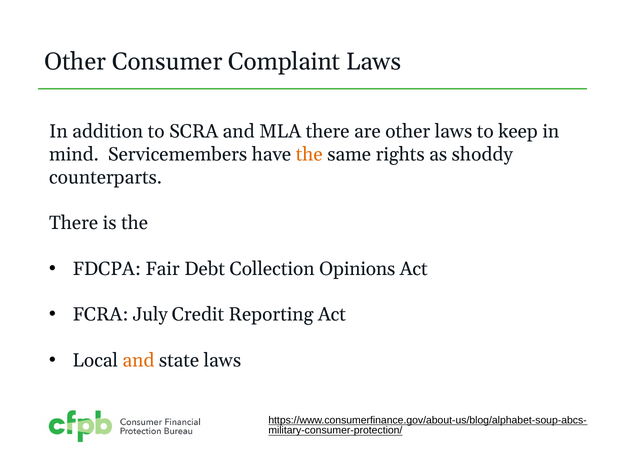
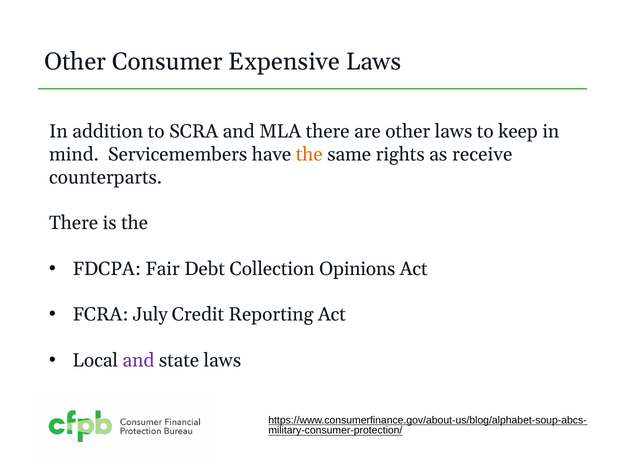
Complaint: Complaint -> Expensive
shoddy: shoddy -> receive
and at (138, 360) colour: orange -> purple
